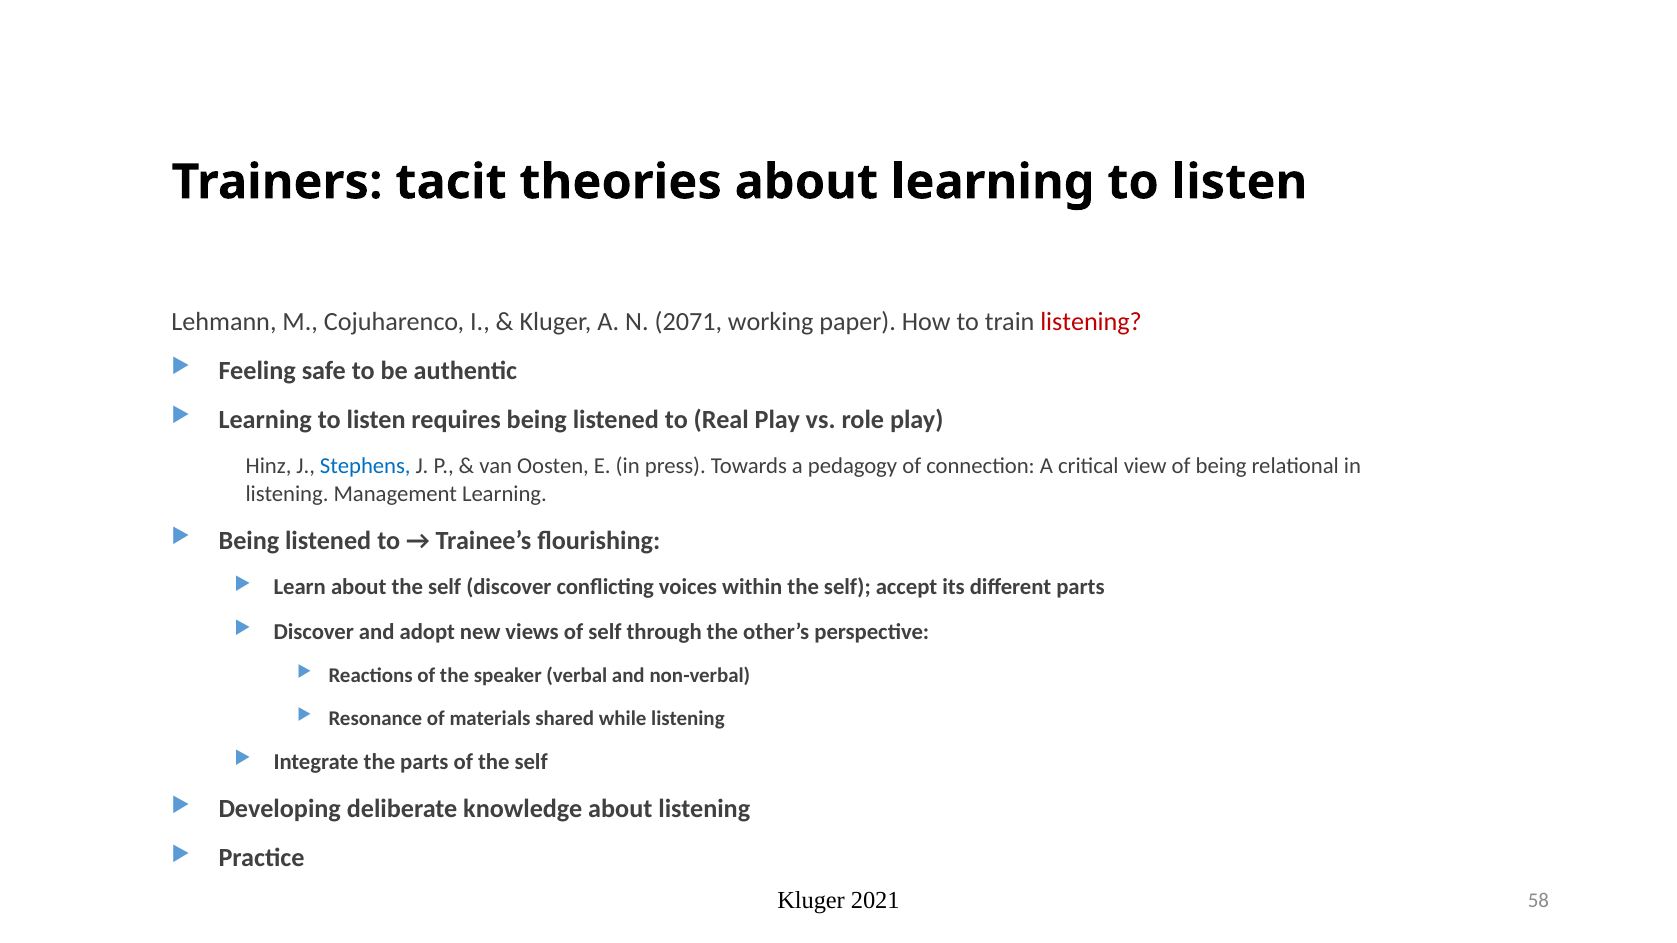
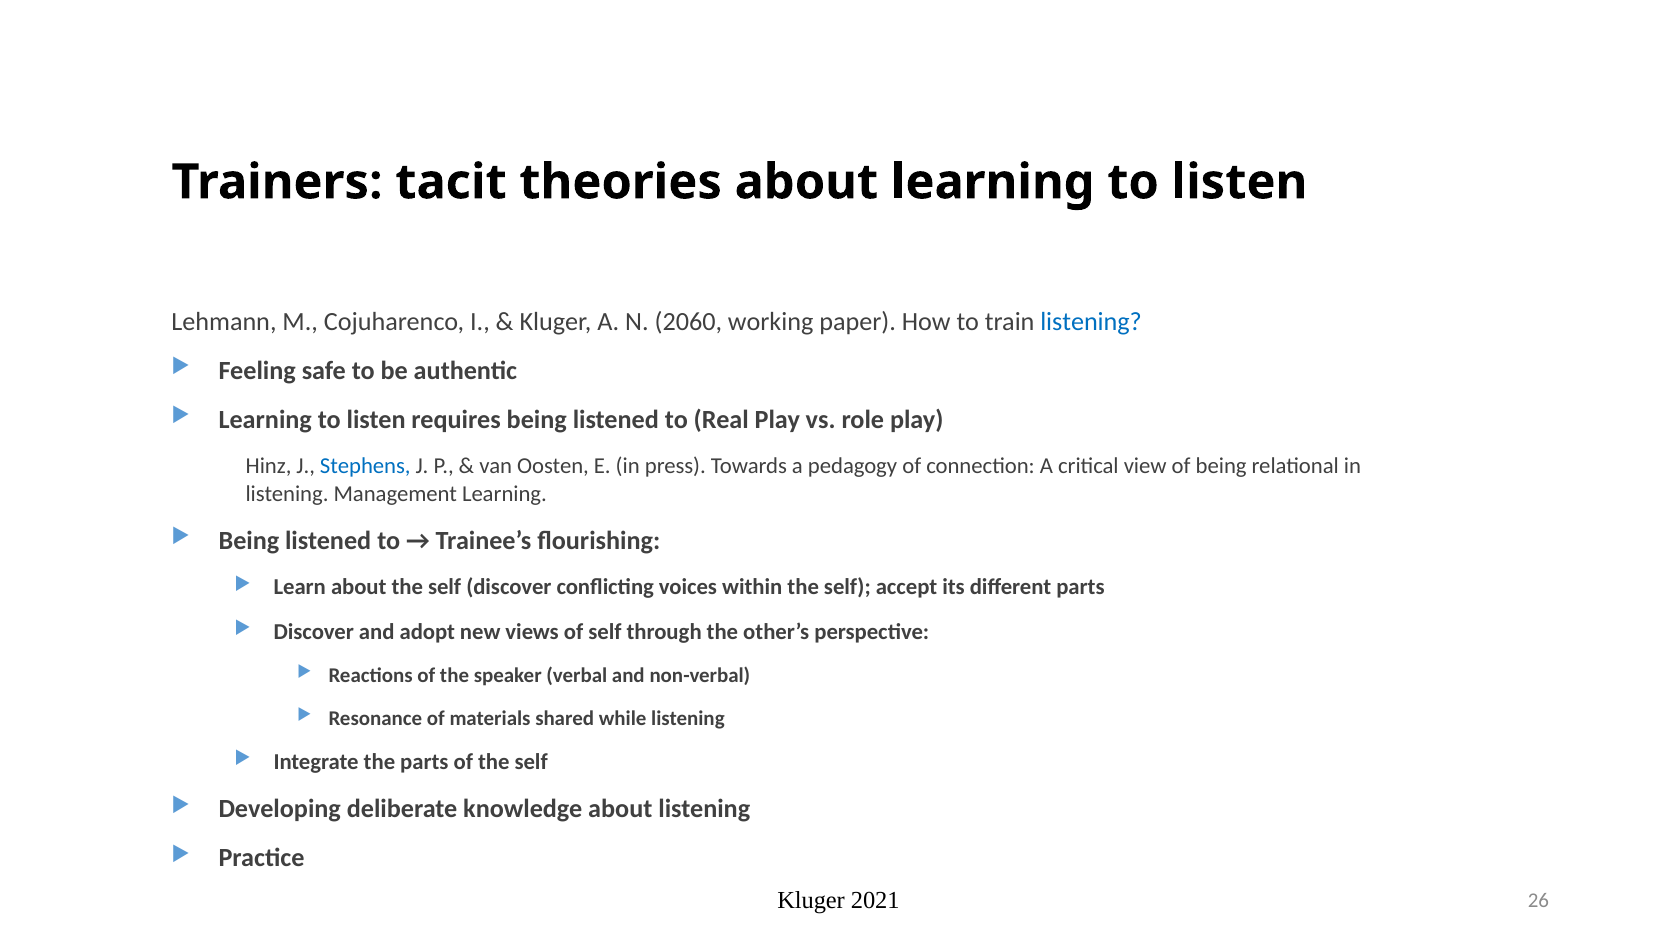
2071: 2071 -> 2060
listening at (1091, 322) colour: red -> blue
58: 58 -> 26
